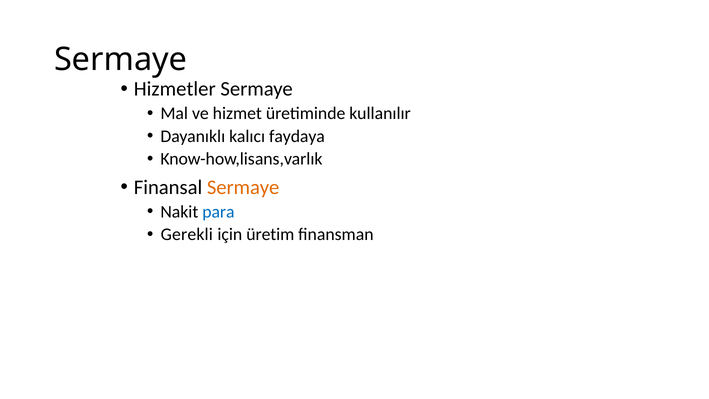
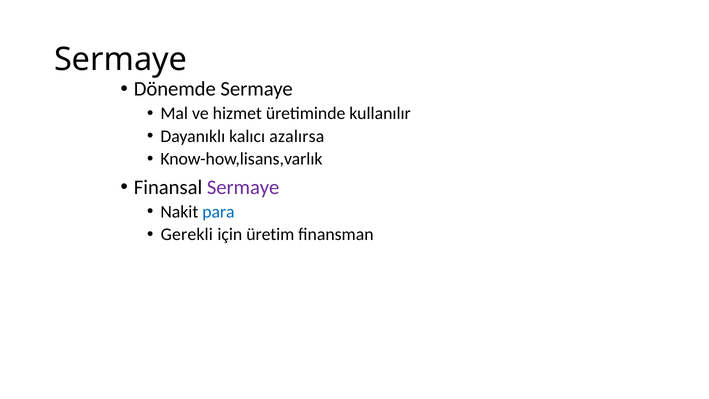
Hizmetler: Hizmetler -> Dönemde
faydaya: faydaya -> azalırsa
Sermaye at (243, 187) colour: orange -> purple
